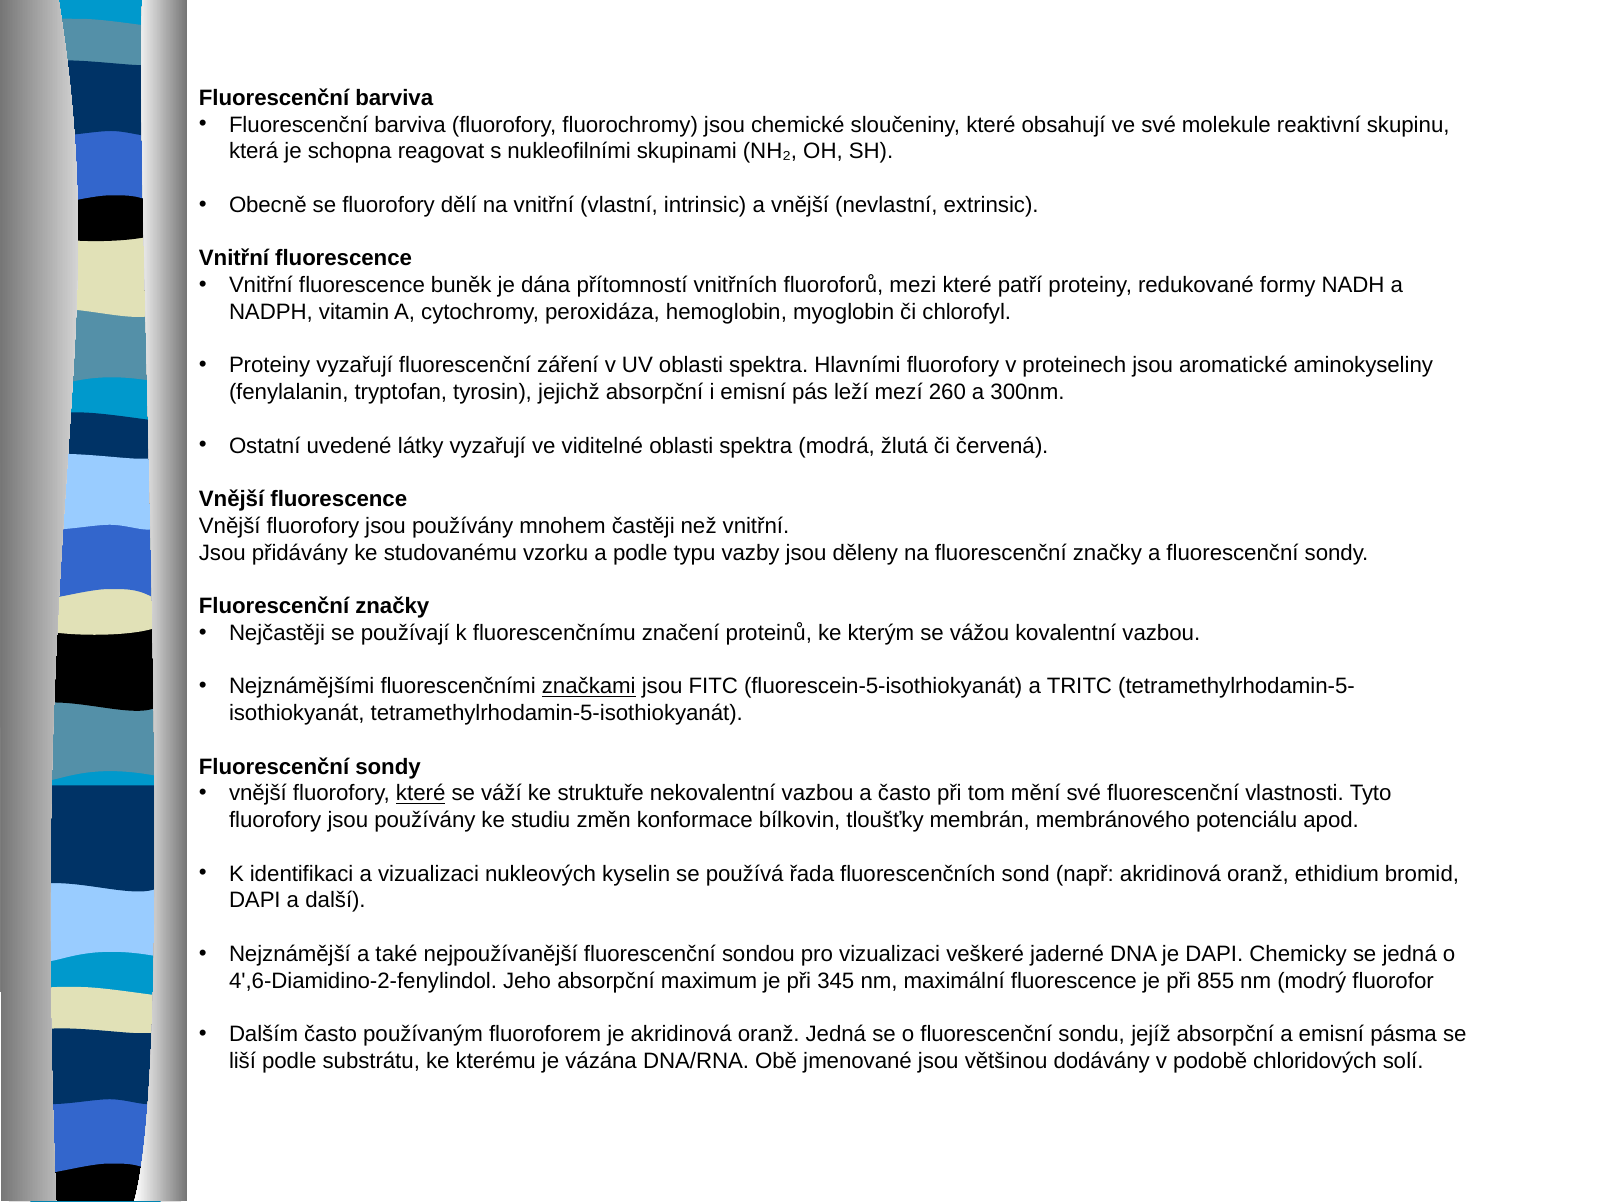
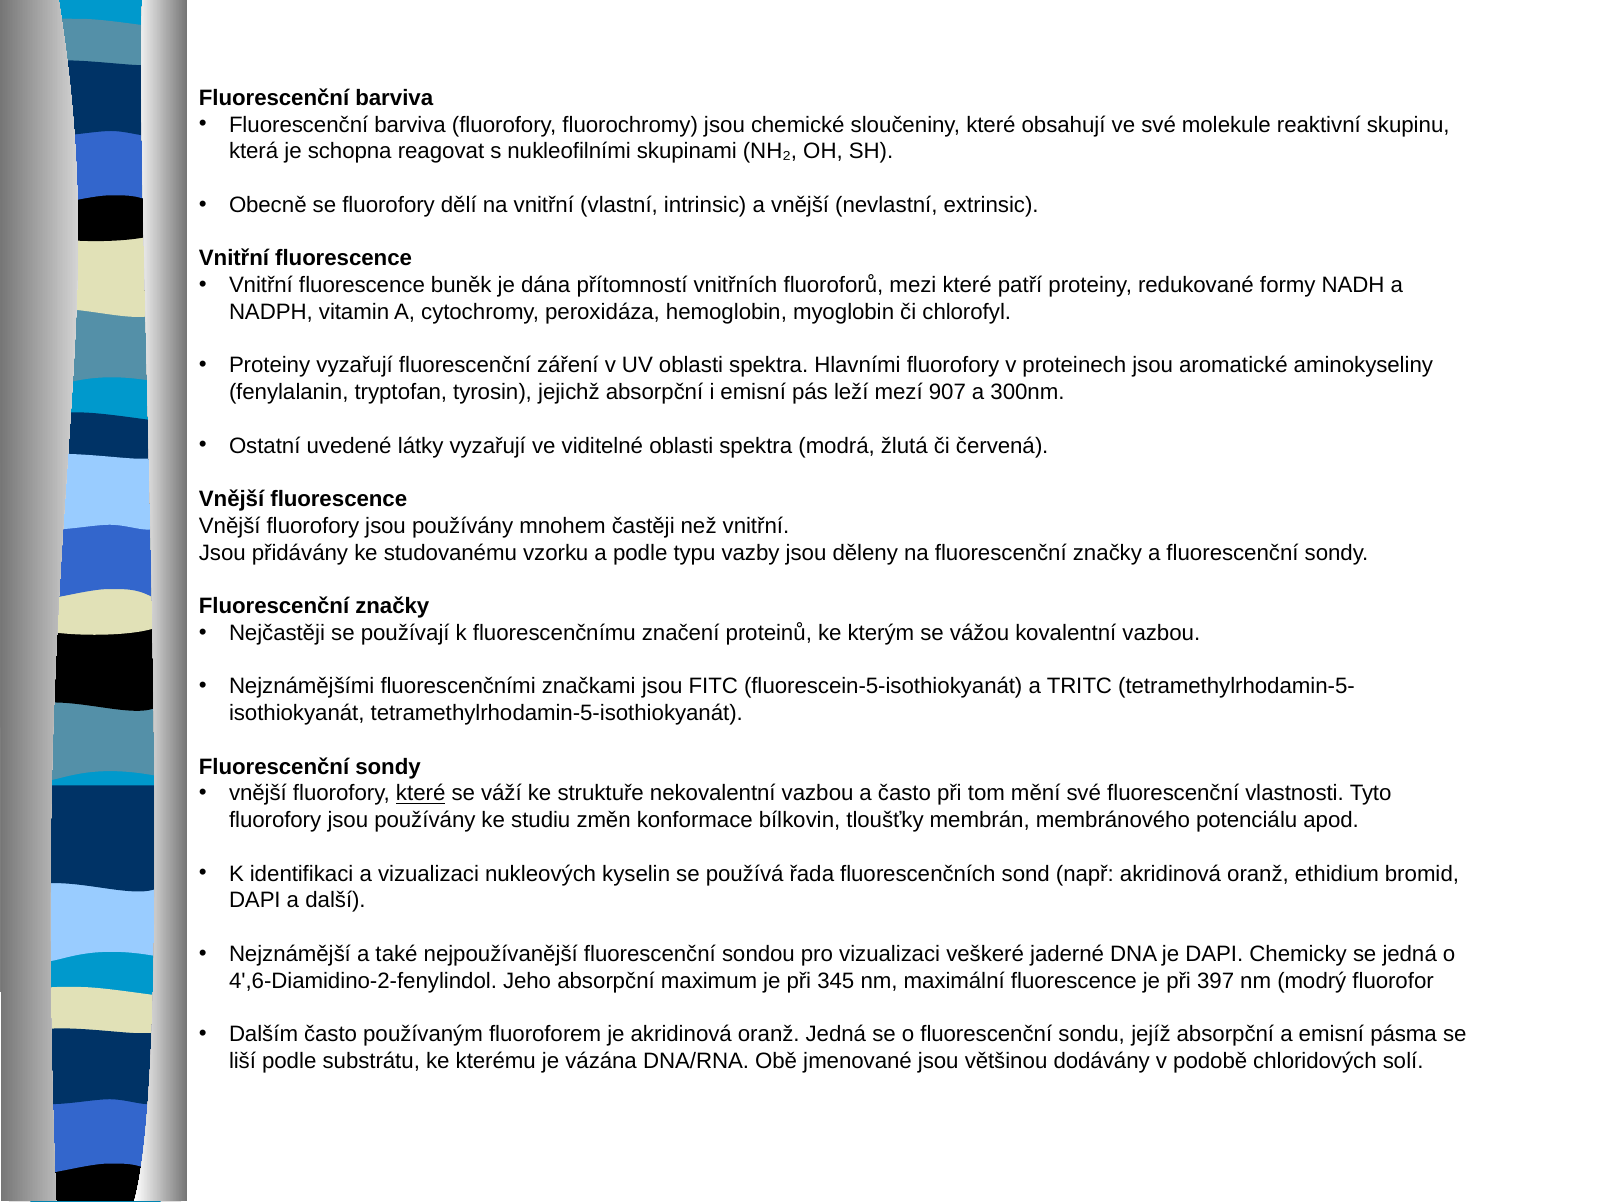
260: 260 -> 907
značkami underline: present -> none
855: 855 -> 397
